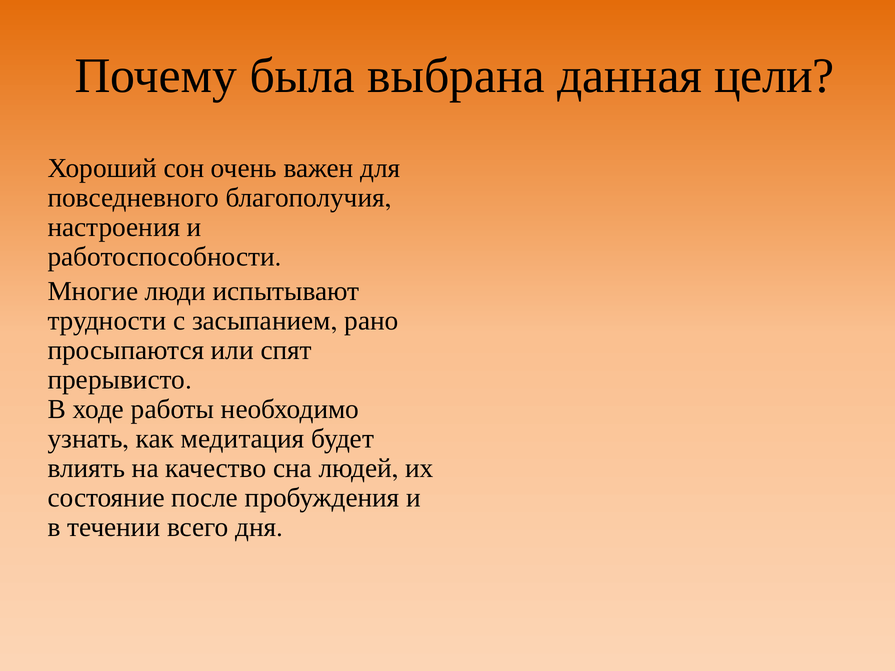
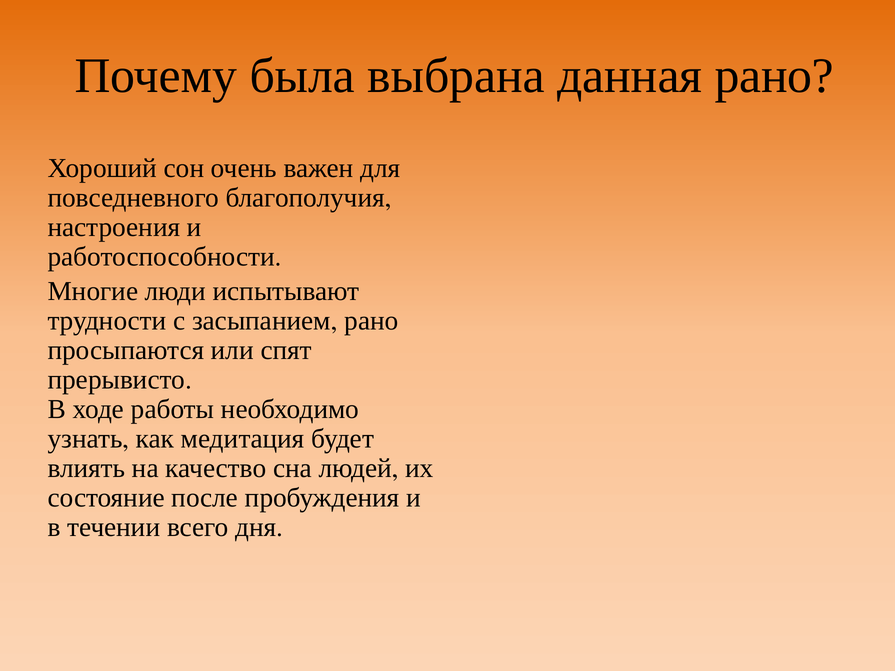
данная цели: цели -> рано
